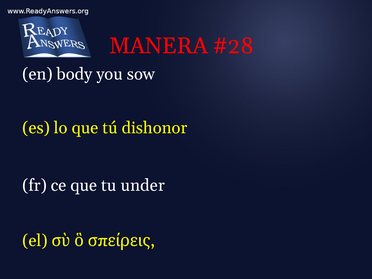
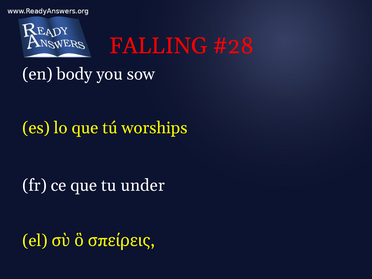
MANERA: MANERA -> FALLING
dishonor: dishonor -> worships
